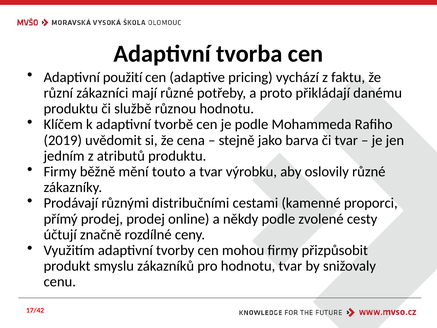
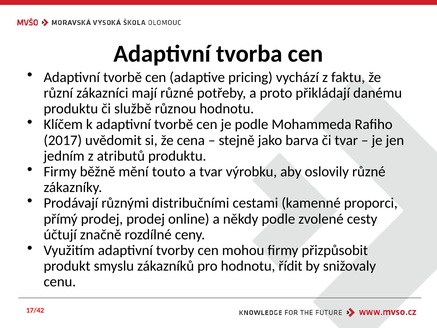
použití at (123, 77): použití -> tvorbě
2019: 2019 -> 2017
hodnotu tvar: tvar -> řídit
